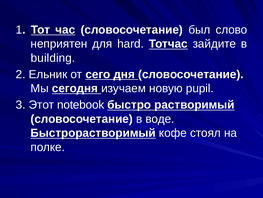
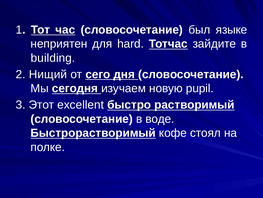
слово: слово -> языке
Ельник: Ельник -> Нищий
notebook: notebook -> excellent
